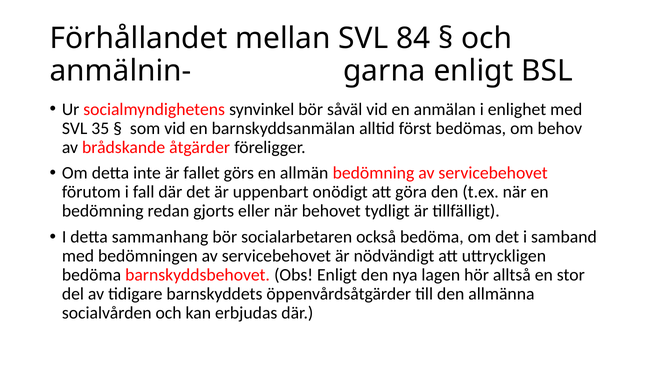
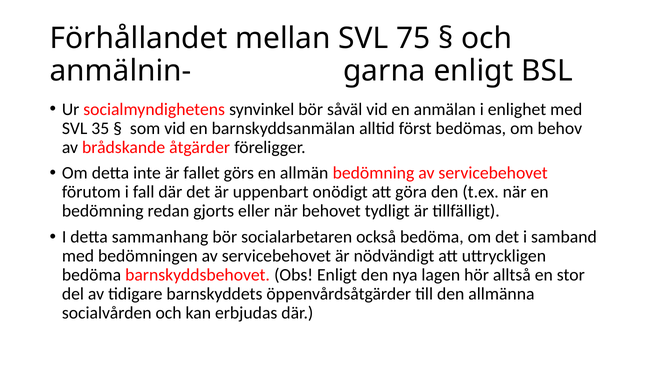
84: 84 -> 75
